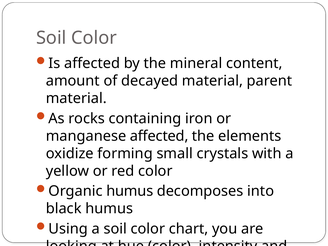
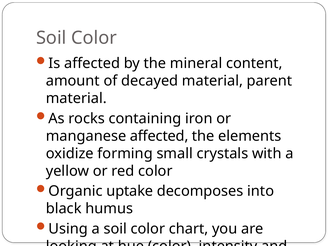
Organic humus: humus -> uptake
